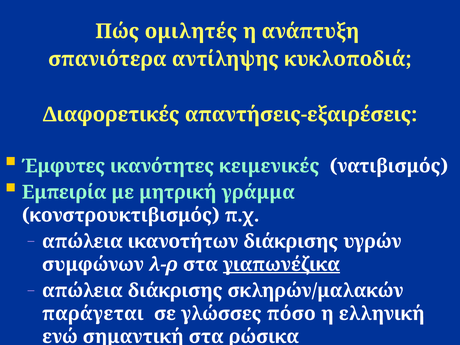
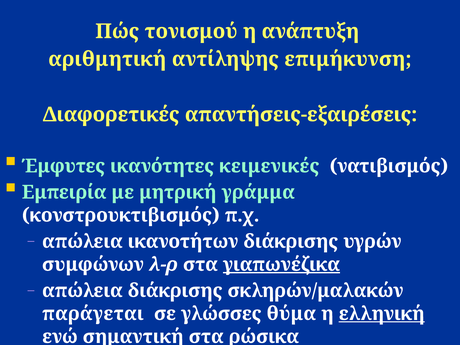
ομιλητές: ομιλητές -> τονισμού
σπανιότερα: σπανιότερα -> αριθμητική
κυκλοποδιά: κυκλοποδιά -> επιμήκυνση
πόσο: πόσο -> θύμα
ελληνική underline: none -> present
